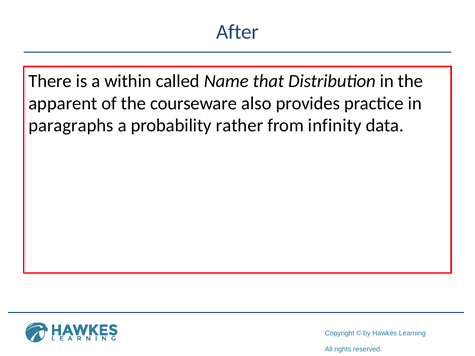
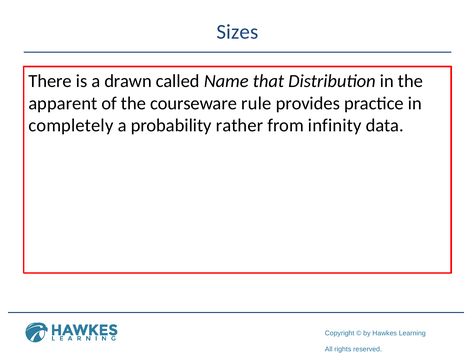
After: After -> Sizes
within: within -> drawn
also: also -> rule
paragraphs: paragraphs -> completely
